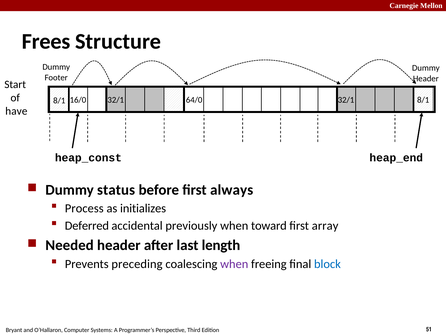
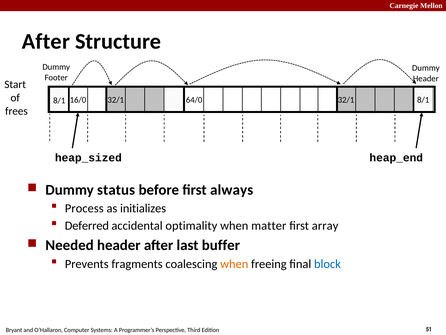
Frees at (46, 41): Frees -> After
have: have -> frees
heap_const: heap_const -> heap_sized
previously: previously -> optimality
toward: toward -> matter
length: length -> buffer
preceding: preceding -> fragments
when at (234, 264) colour: purple -> orange
